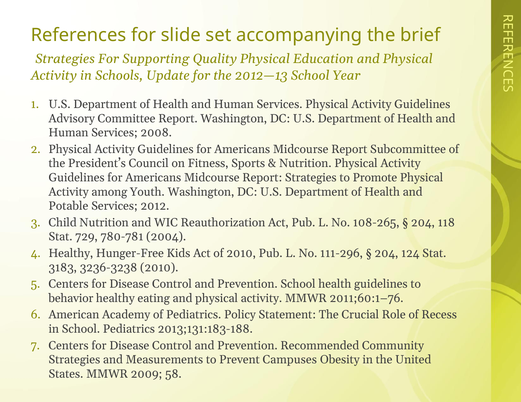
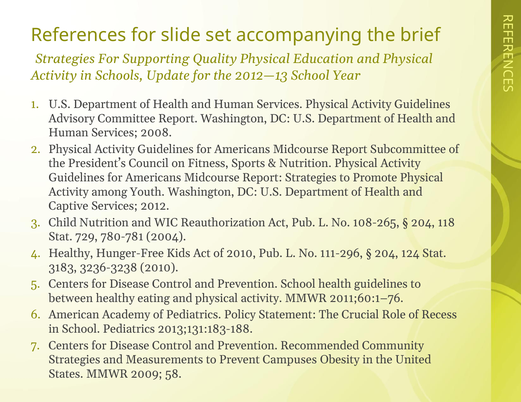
Potable: Potable -> Captive
behavior: behavior -> between
